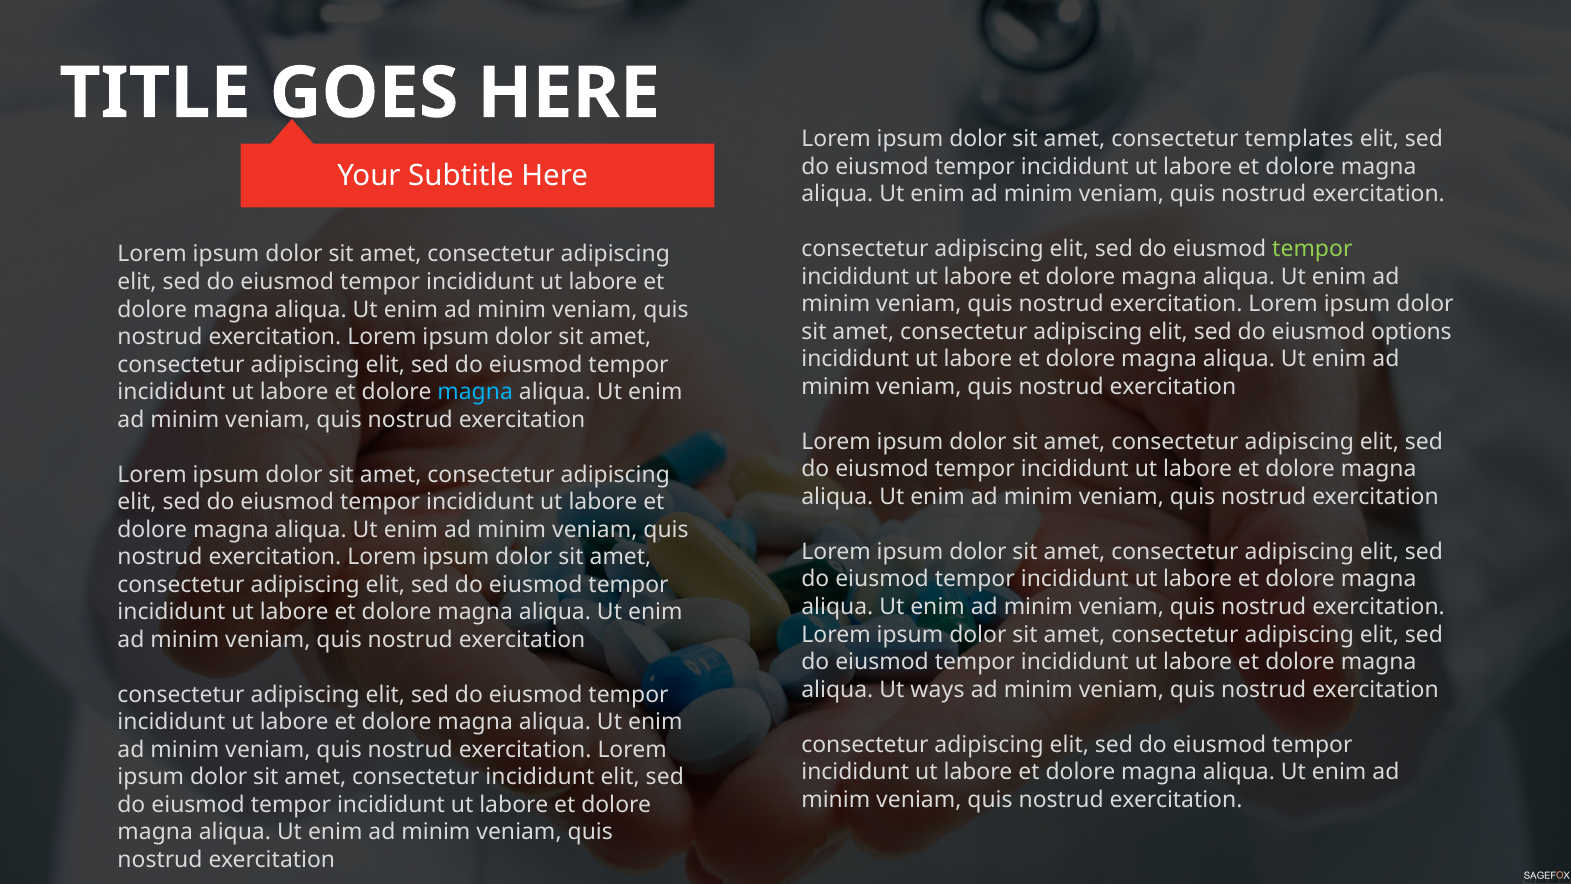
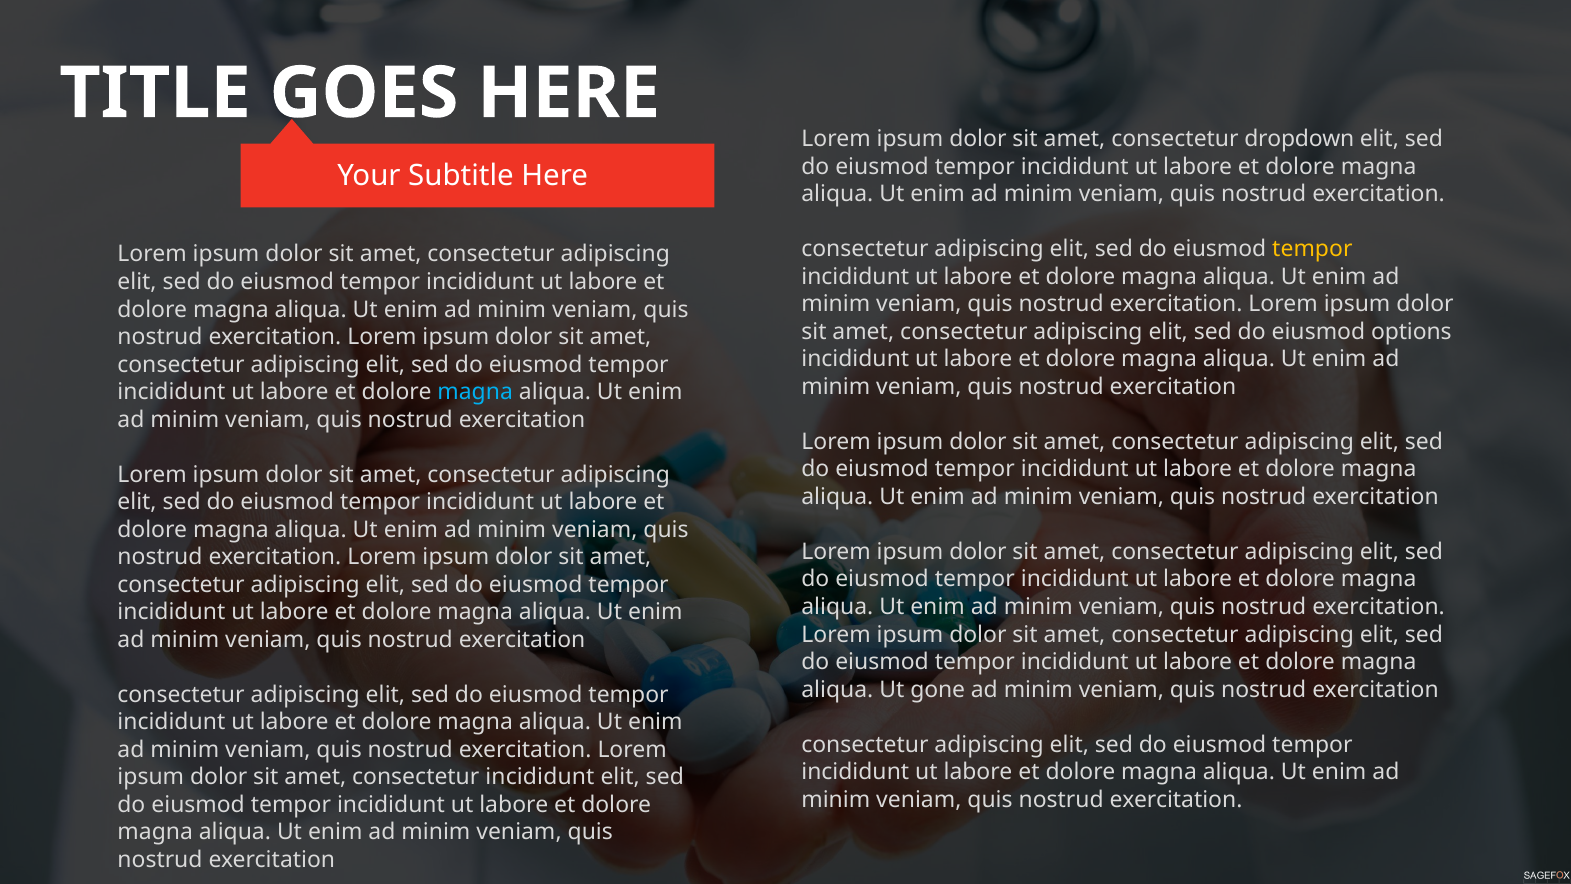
templates: templates -> dropdown
tempor at (1312, 249) colour: light green -> yellow
ways: ways -> gone
